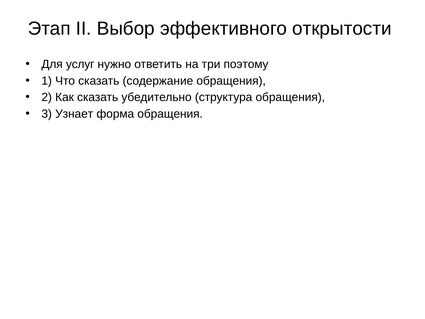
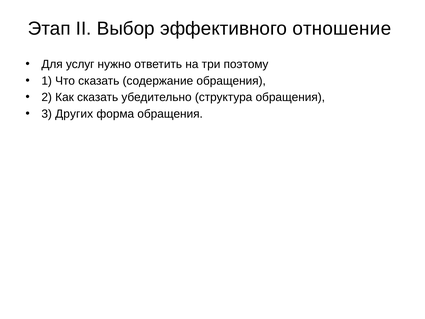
открытости: открытости -> отношение
Узнает: Узнает -> Других
